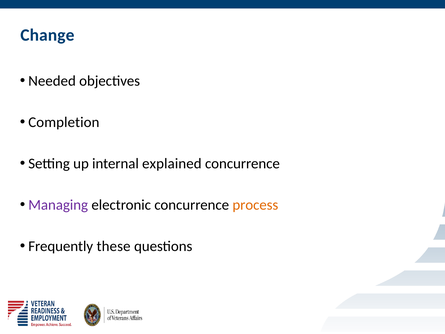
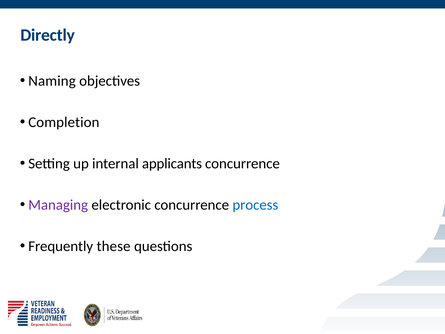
Change: Change -> Directly
Needed: Needed -> Naming
explained: explained -> applicants
process colour: orange -> blue
